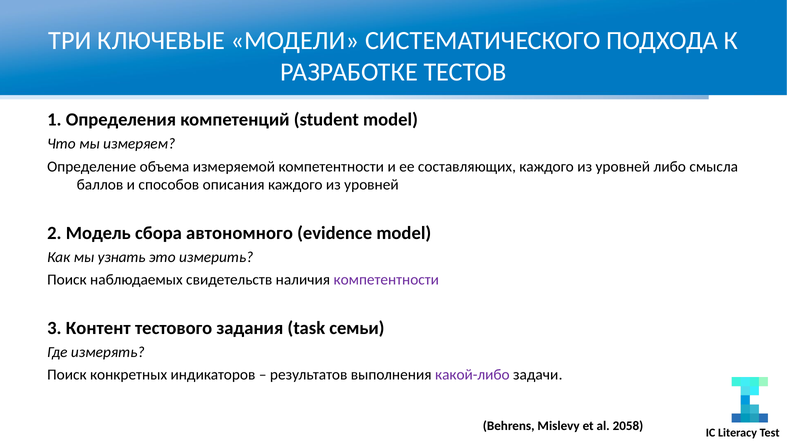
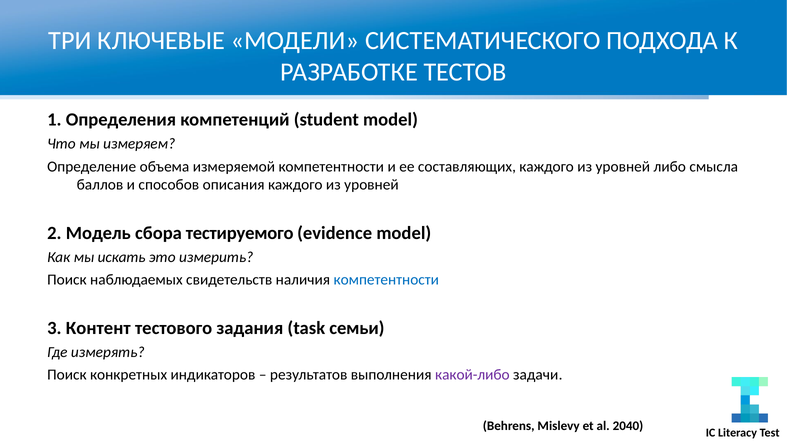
автономного: автономного -> тестируемого
узнать: узнать -> искать
компетентности at (386, 280) colour: purple -> blue
2058: 2058 -> 2040
